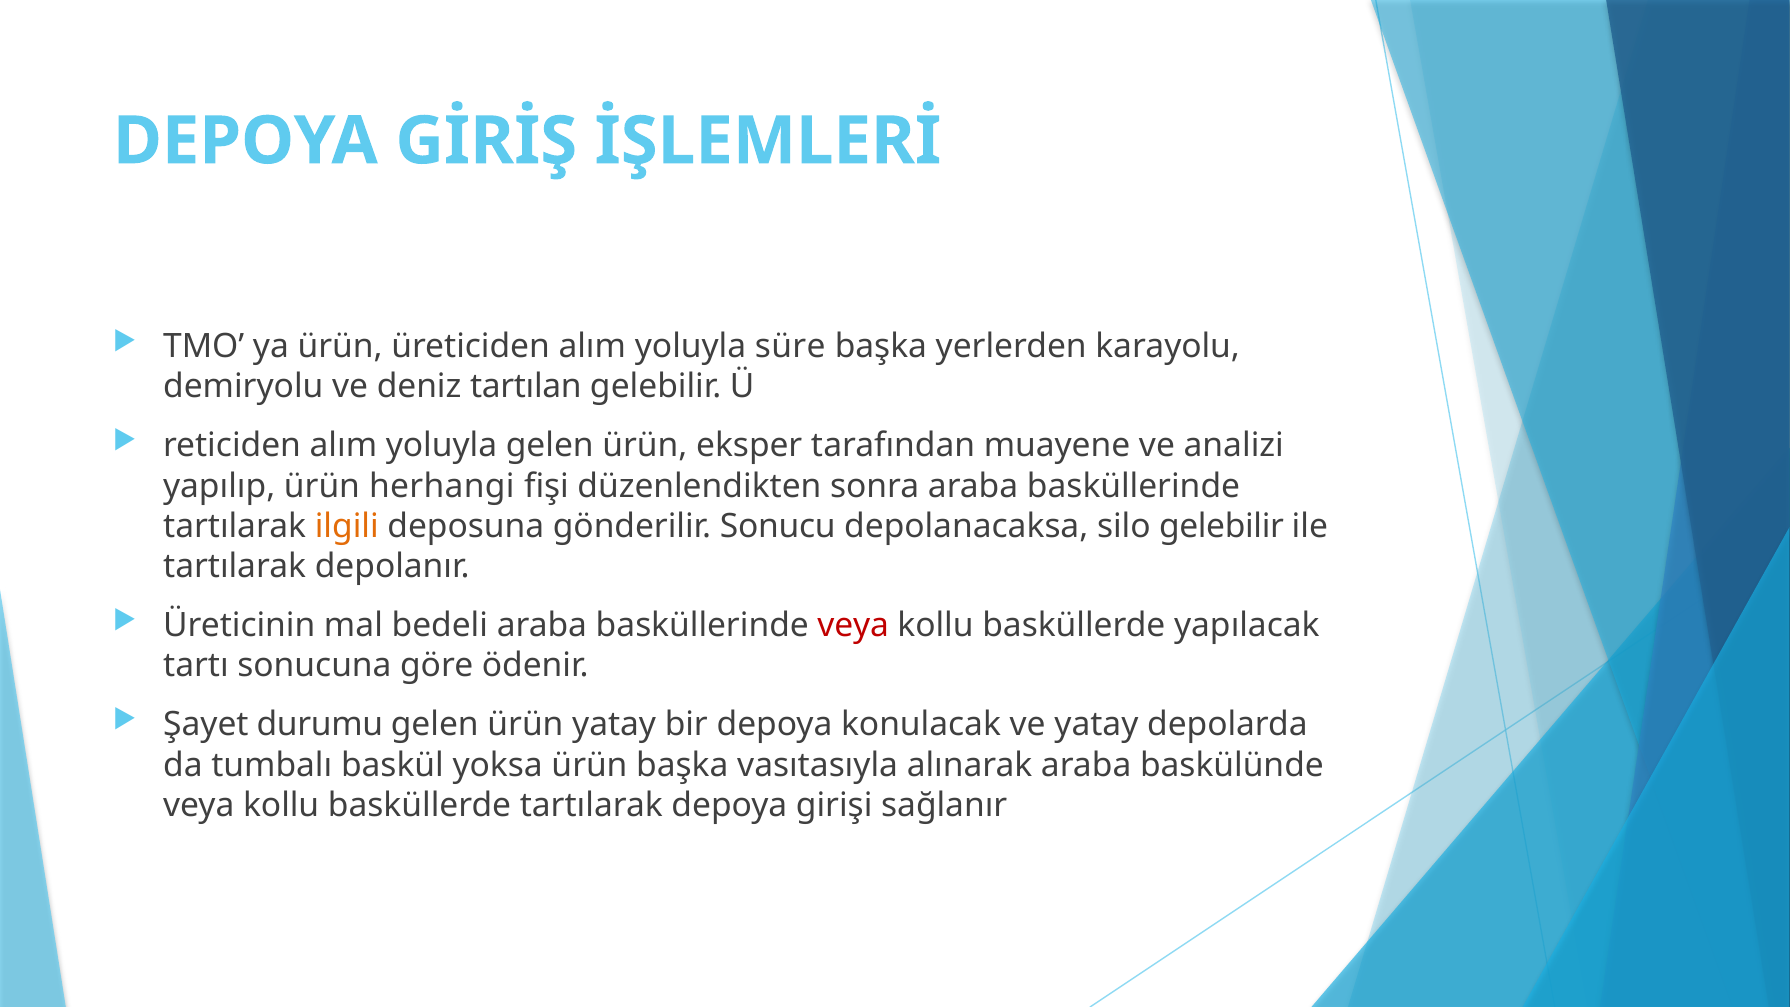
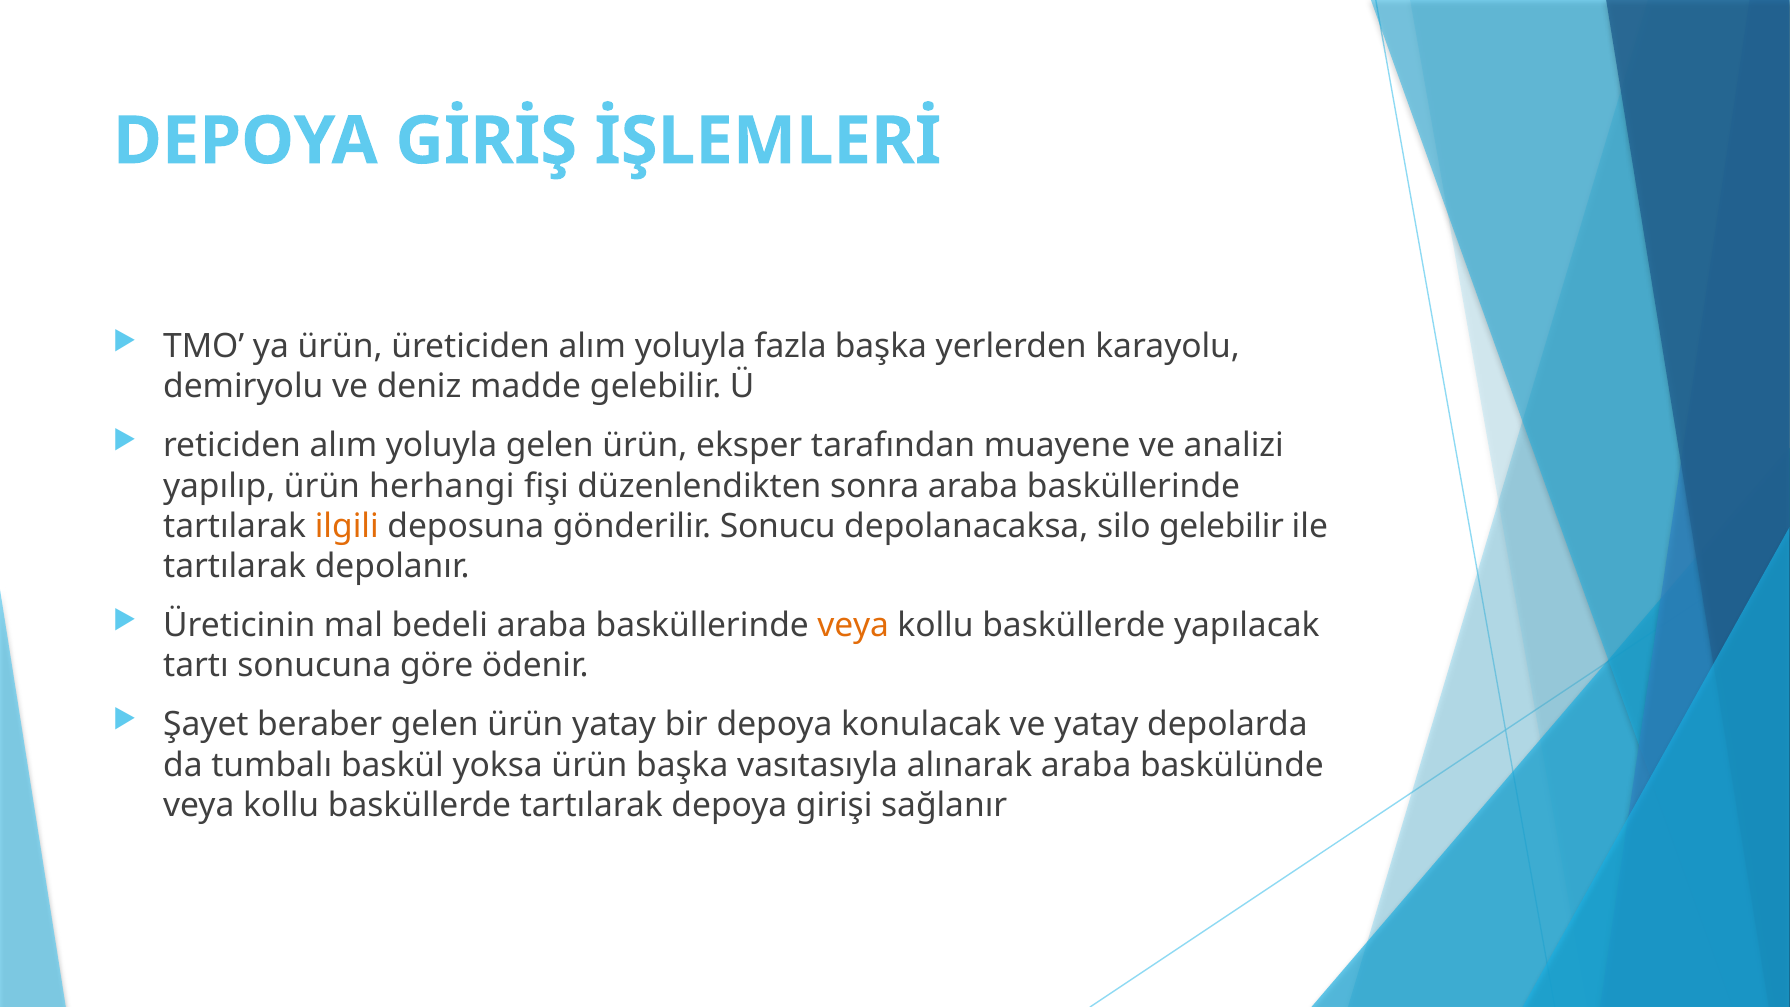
süre: süre -> fazla
tartılan: tartılan -> madde
veya at (853, 625) colour: red -> orange
durumu: durumu -> beraber
